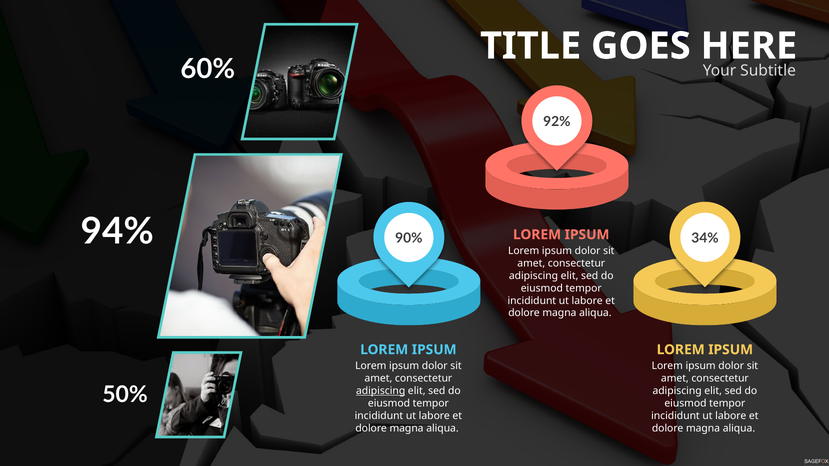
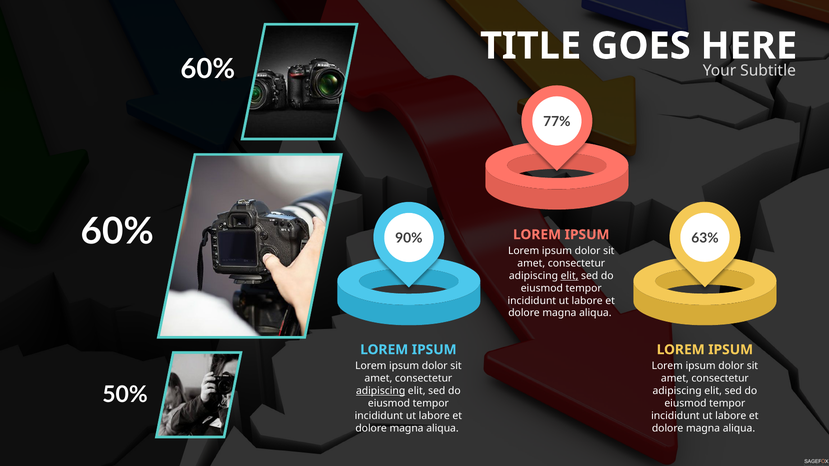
92%: 92% -> 77%
94% at (117, 232): 94% -> 60%
34%: 34% -> 63%
elit at (570, 276) underline: none -> present
